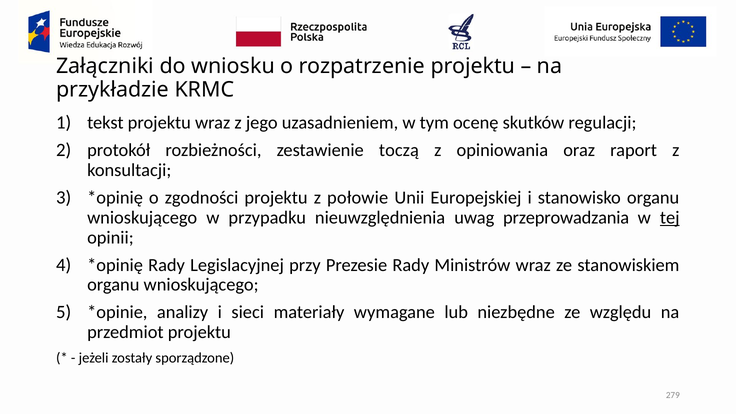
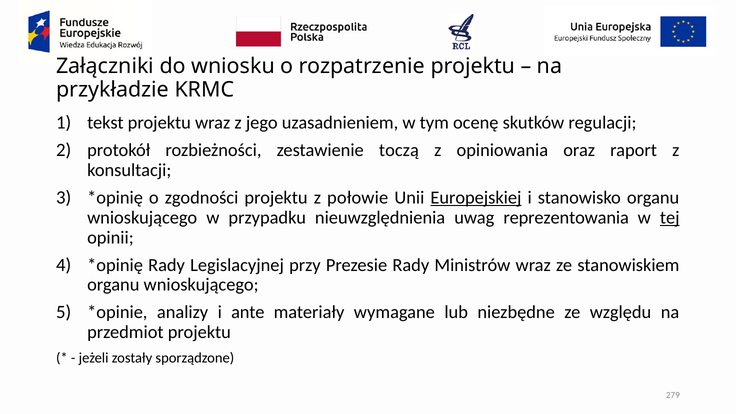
Europejskiej underline: none -> present
przeprowadzania: przeprowadzania -> reprezentowania
sieci: sieci -> ante
